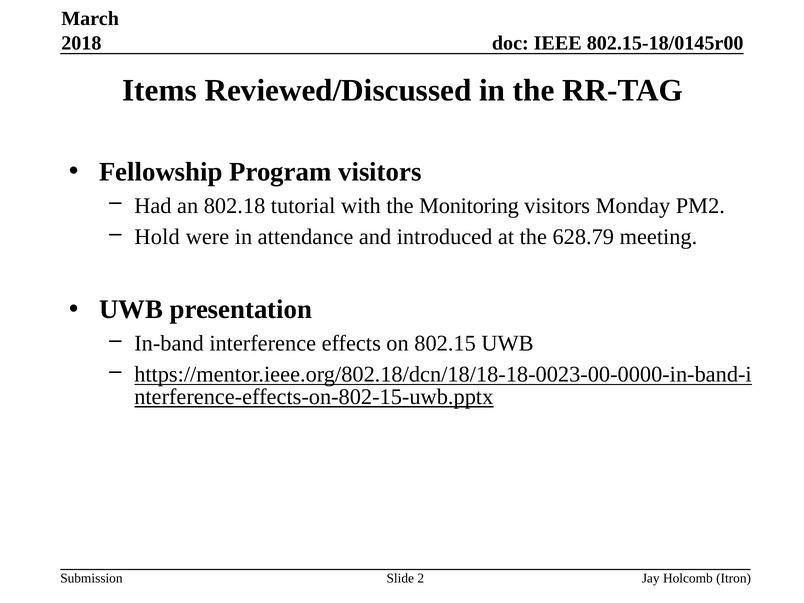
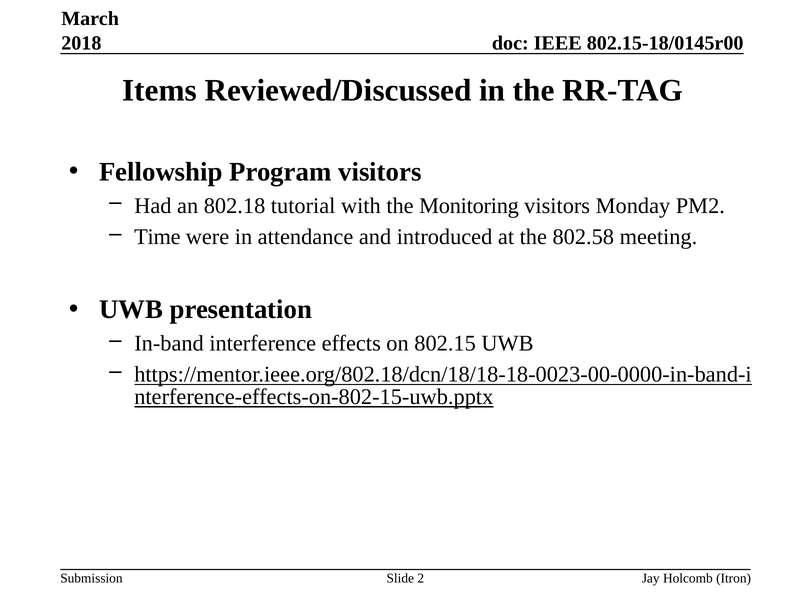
Hold: Hold -> Time
628.79: 628.79 -> 802.58
